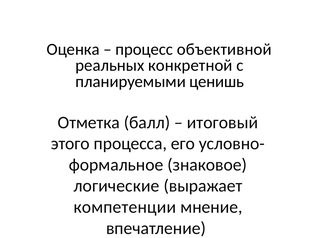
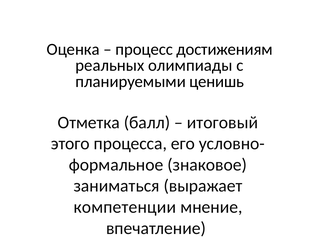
объективной: объективной -> достижениям
конкретной: конкретной -> олимпиады
логические: логические -> заниматься
